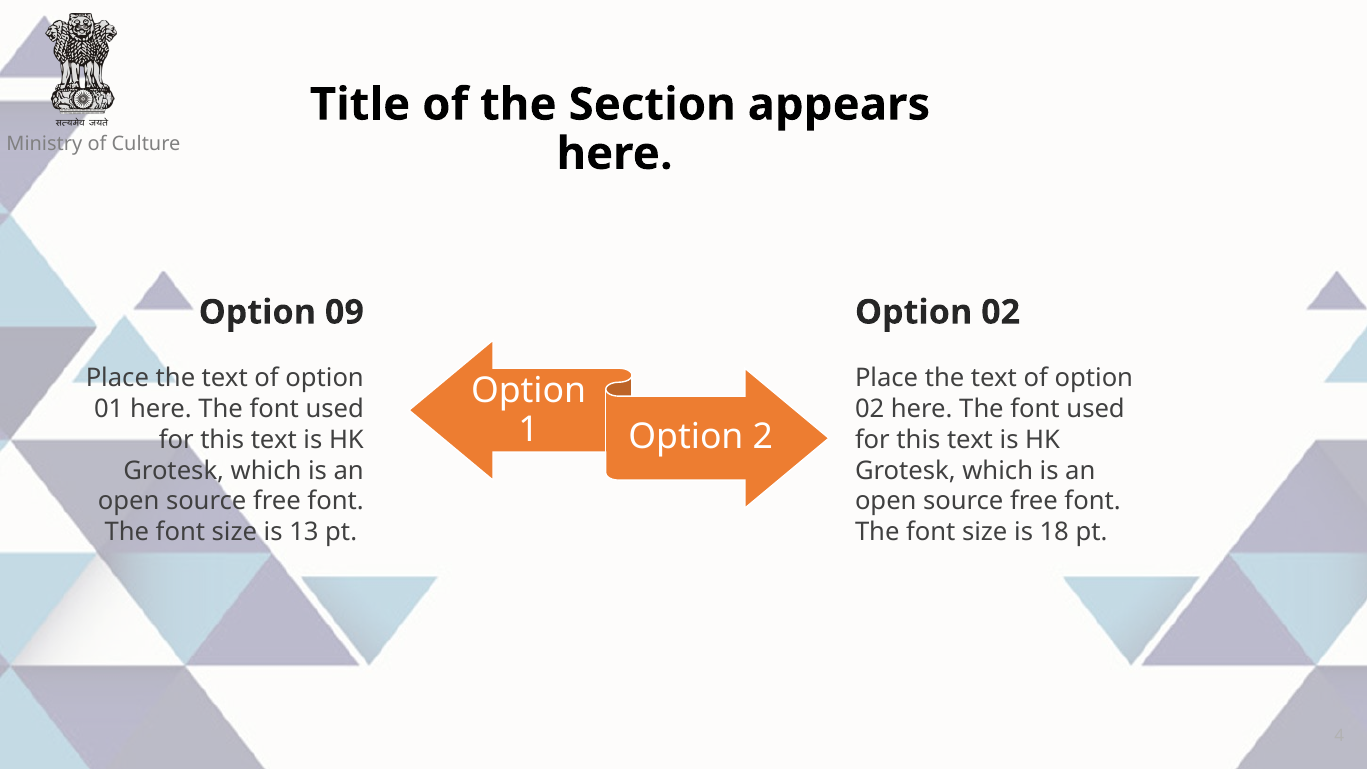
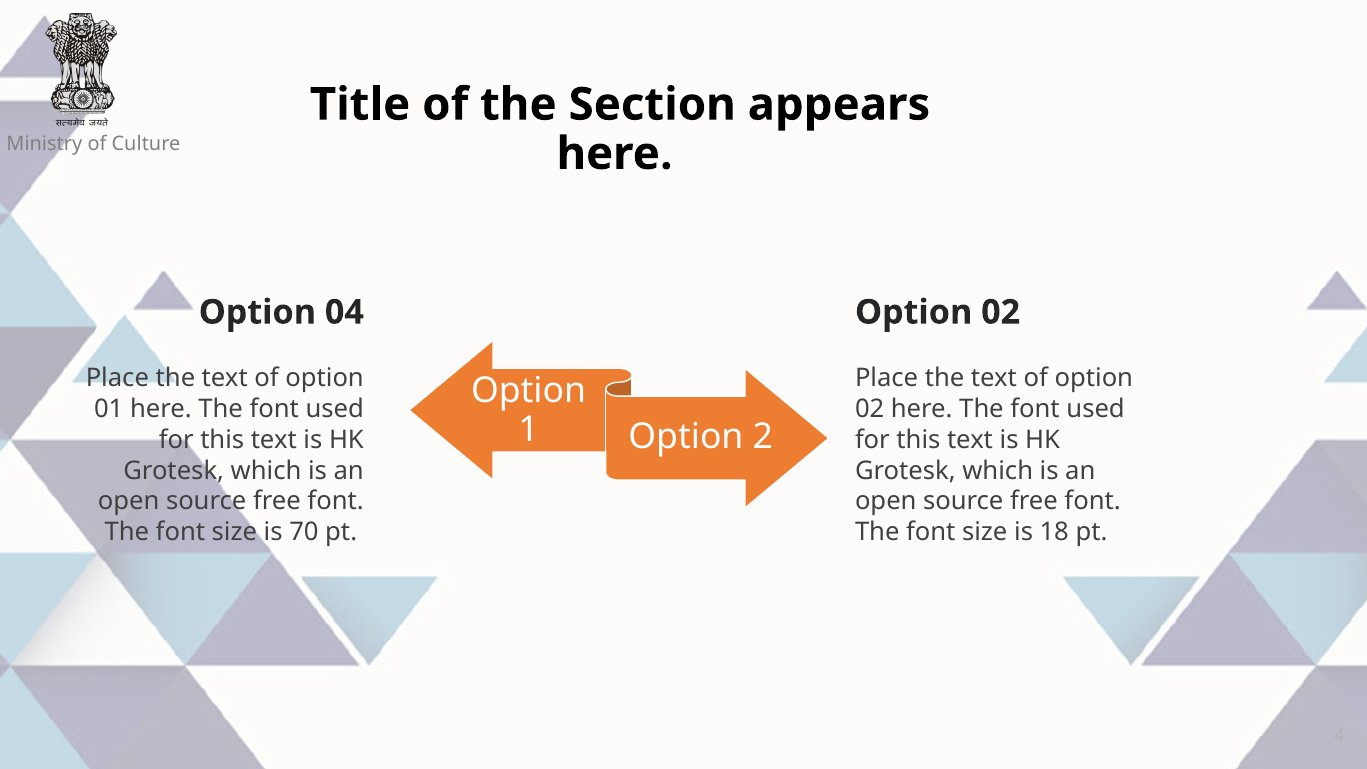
09: 09 -> 04
13: 13 -> 70
